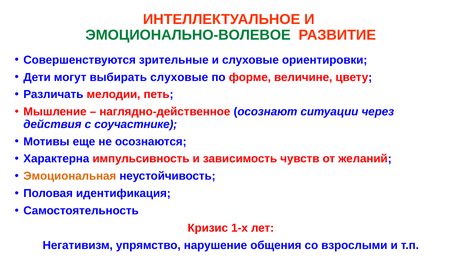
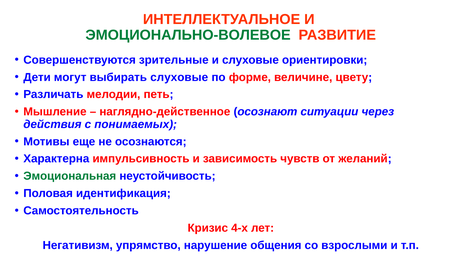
соучастнике: соучастнике -> понимаемых
Эмоциональная colour: orange -> green
1-х: 1-х -> 4-х
